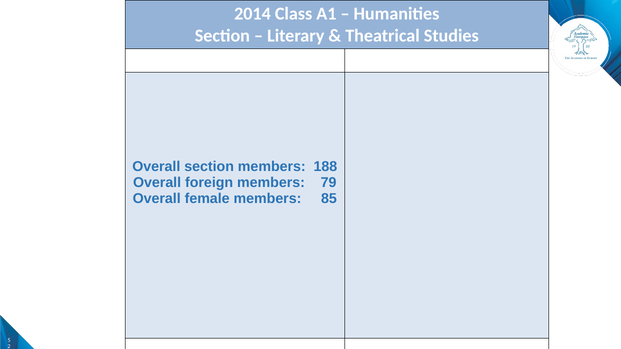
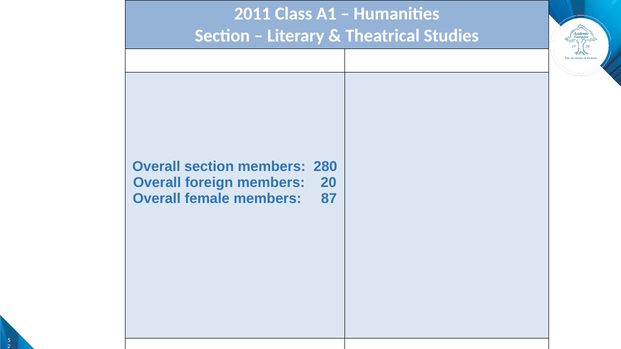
2014: 2014 -> 2011
188: 188 -> 280
79: 79 -> 20
85: 85 -> 87
